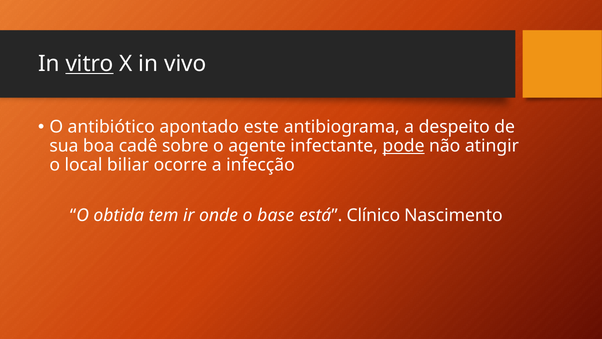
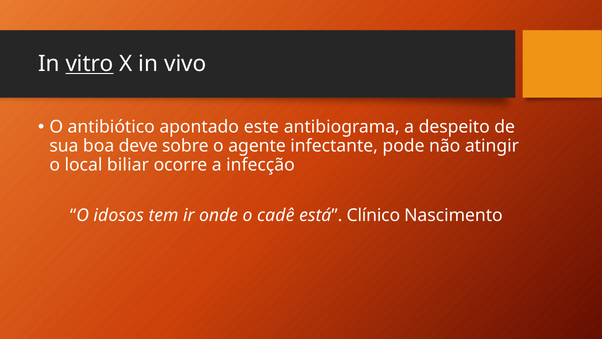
cadê: cadê -> deve
pode underline: present -> none
obtida: obtida -> idosos
base: base -> cadê
